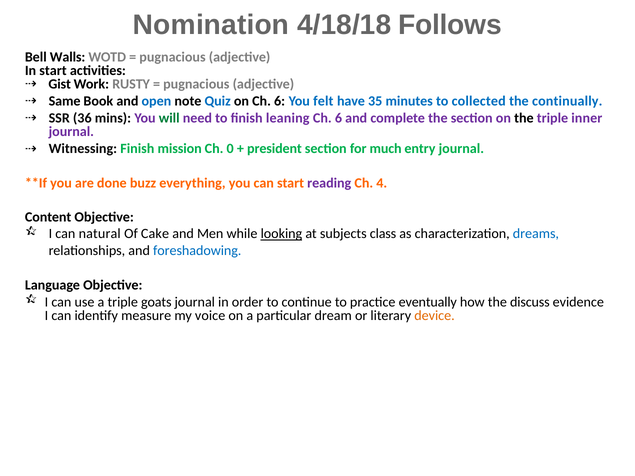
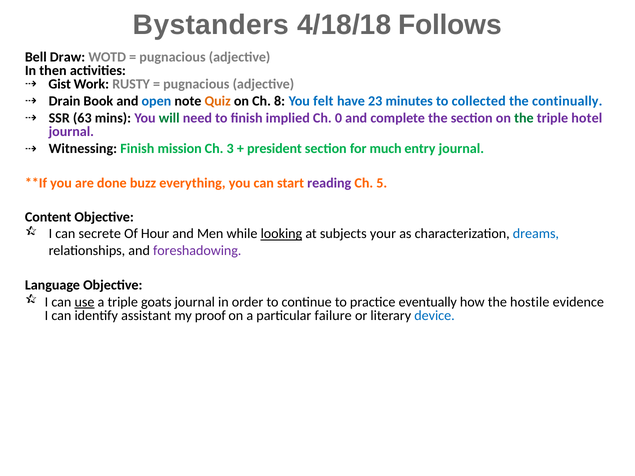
Nomination: Nomination -> Bystanders
Walls: Walls -> Draw
In start: start -> then
Same: Same -> Drain
Quiz colour: blue -> orange
on Ch 6: 6 -> 8
35: 35 -> 23
36: 36 -> 63
leaning: leaning -> implied
6 at (338, 118): 6 -> 0
the at (524, 118) colour: black -> green
inner: inner -> hotel
0: 0 -> 3
4: 4 -> 5
natural: natural -> secrete
Cake: Cake -> Hour
class: class -> your
foreshadowing colour: blue -> purple
use underline: none -> present
discuss: discuss -> hostile
measure: measure -> assistant
voice: voice -> proof
dream: dream -> failure
device colour: orange -> blue
